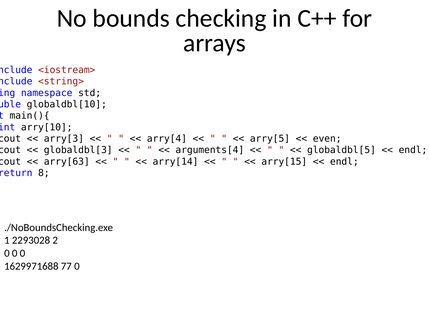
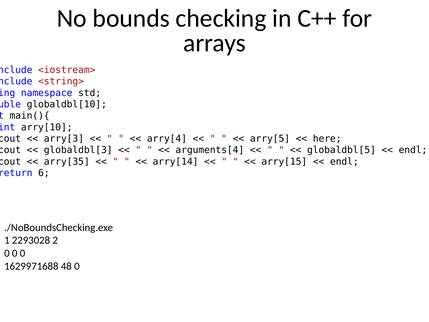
even: even -> here
arry[63: arry[63 -> arry[35
8: 8 -> 6
77: 77 -> 48
